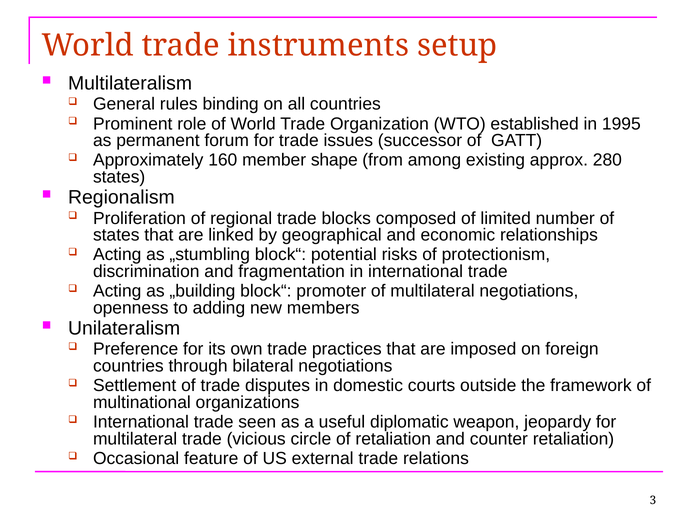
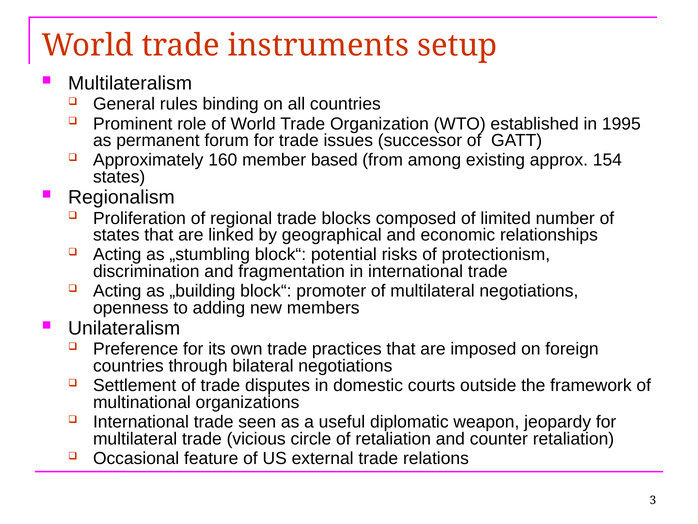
shape: shape -> based
280: 280 -> 154
